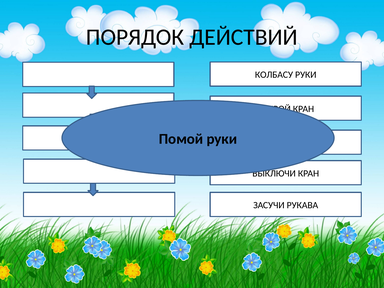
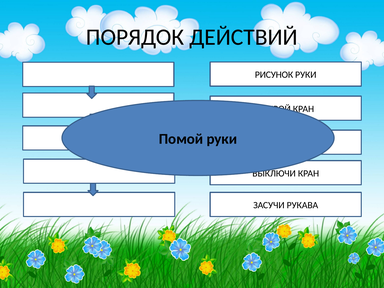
КОЛБАСУ: КОЛБАСУ -> РИСУНОК
